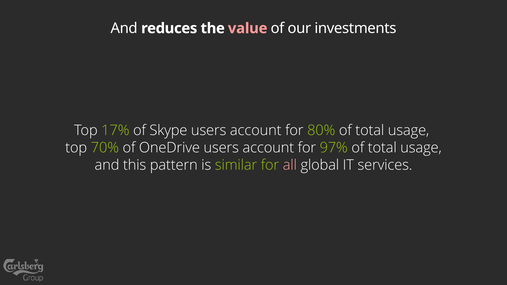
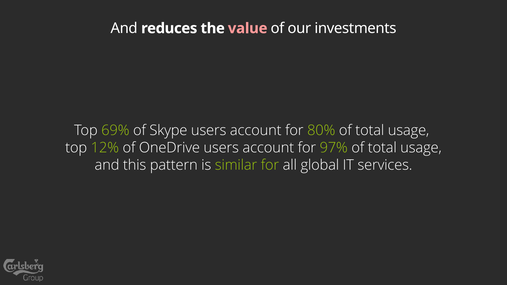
17%: 17% -> 69%
70%: 70% -> 12%
all colour: pink -> white
